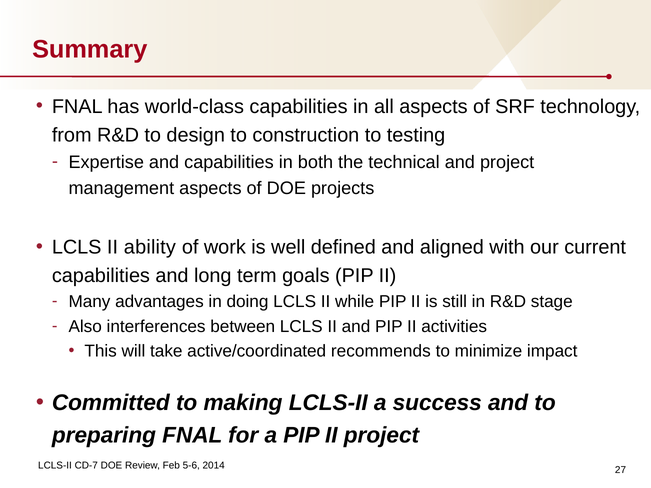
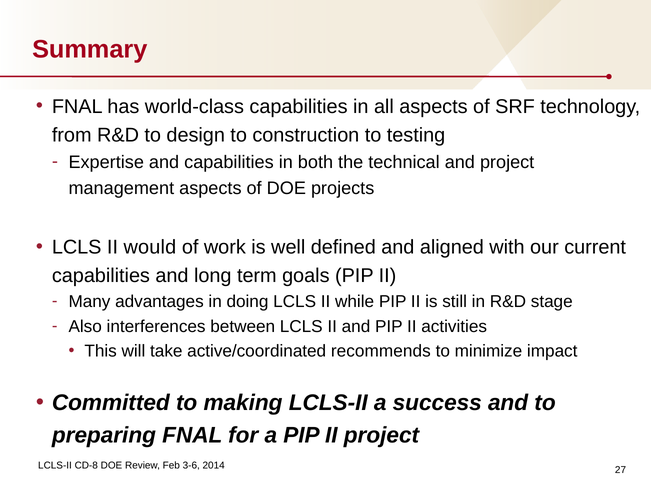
ability: ability -> would
CD-7: CD-7 -> CD-8
5-6: 5-6 -> 3-6
